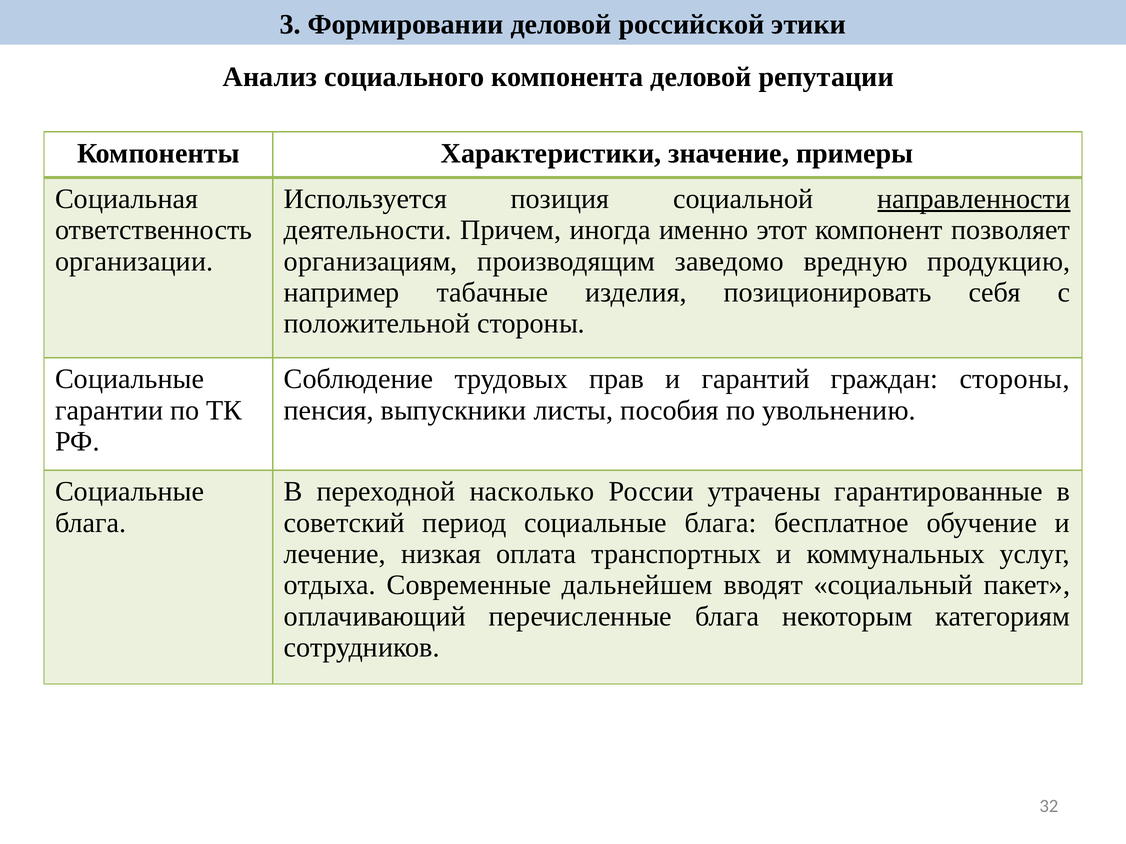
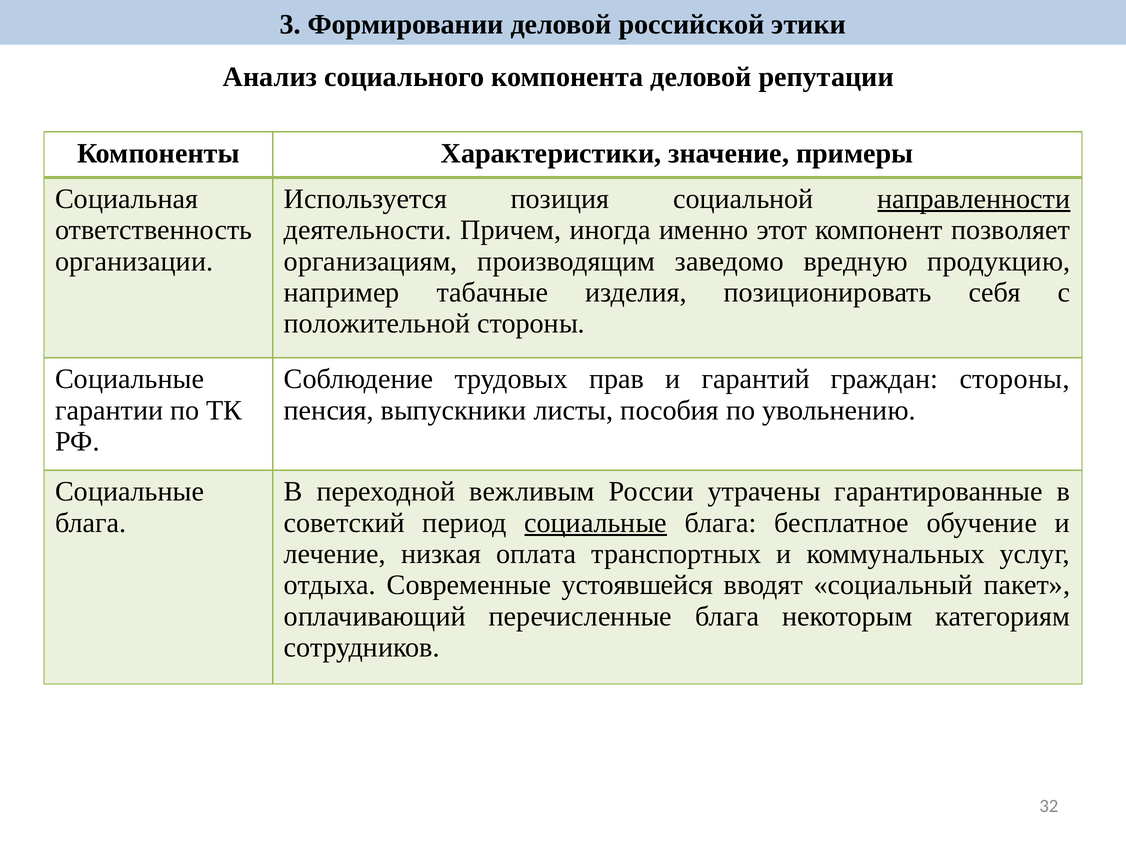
насколько: насколько -> вежливым
социальные at (596, 523) underline: none -> present
дальнейшем: дальнейшем -> устоявшейся
